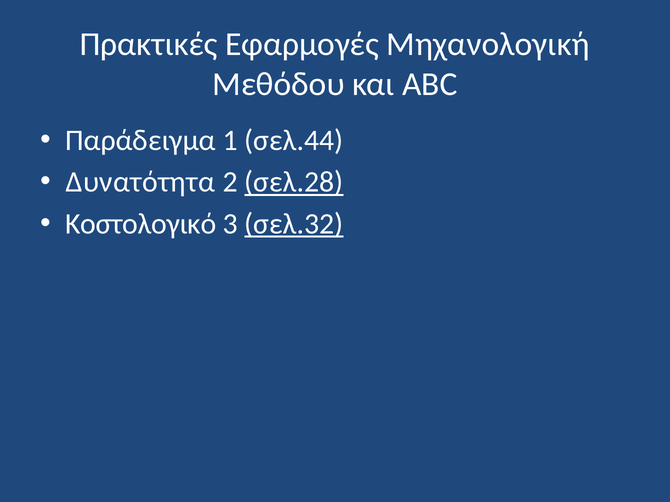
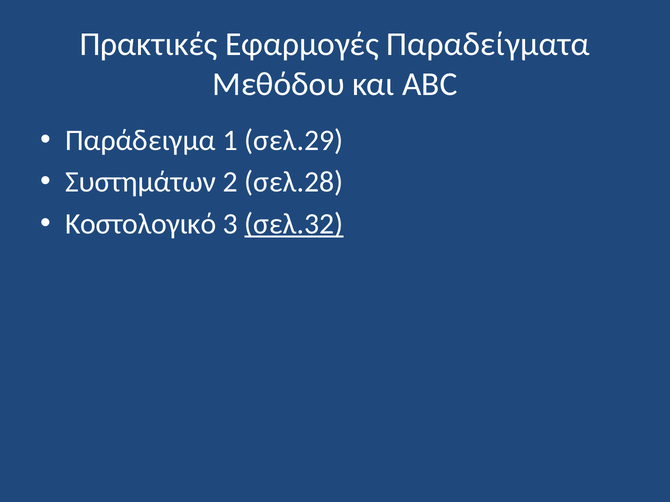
Μηχανολογική: Μηχανολογική -> Παραδείγματα
σελ.44: σελ.44 -> σελ.29
Δυνατότητα: Δυνατότητα -> Συστημάτων
σελ.28 underline: present -> none
